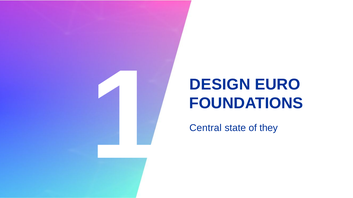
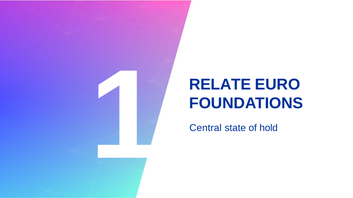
DESIGN: DESIGN -> RELATE
they: they -> hold
